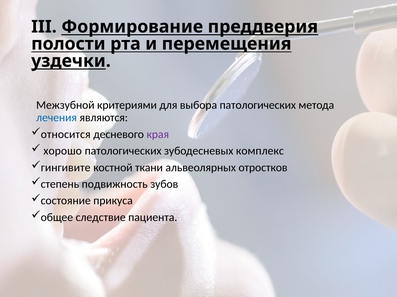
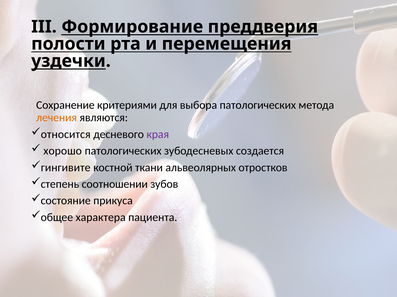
Межзубной: Межзубной -> Сохранение
лечения colour: blue -> orange
комплекс: комплекс -> создается
подвижность: подвижность -> соотношении
следствие: следствие -> характера
